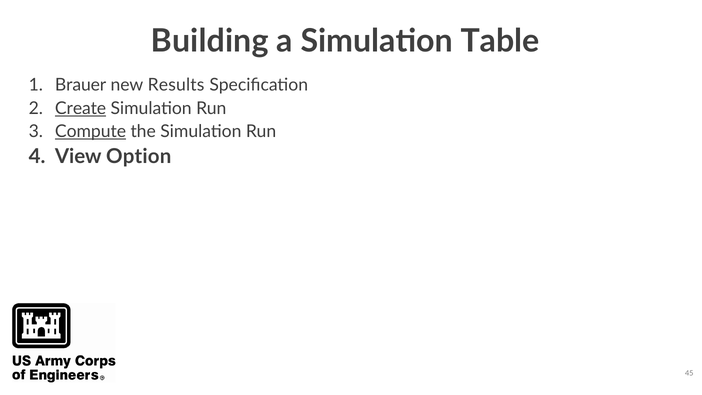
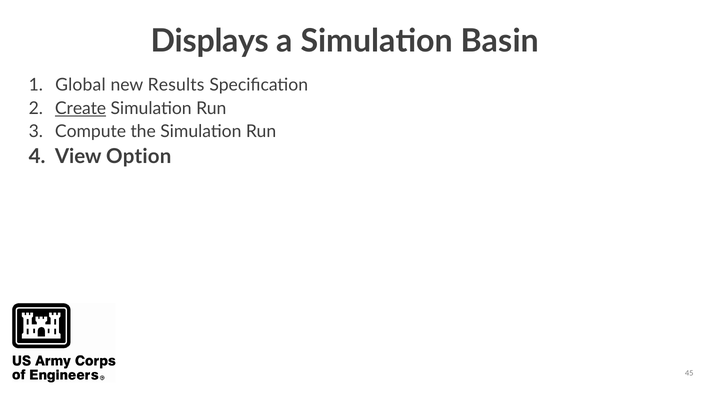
Building: Building -> Displays
Table: Table -> Basin
Brauer: Brauer -> Global
Compute underline: present -> none
